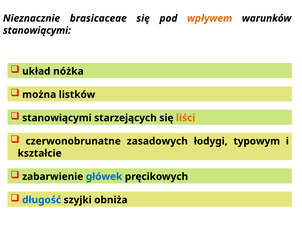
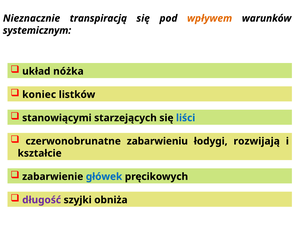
brasicaceae: brasicaceae -> transpiracją
stanowiącymi at (37, 30): stanowiącymi -> systemicznym
można: można -> koniec
liści colour: orange -> blue
zasadowych: zasadowych -> zabarwieniu
typowym: typowym -> rozwijają
długość colour: blue -> purple
